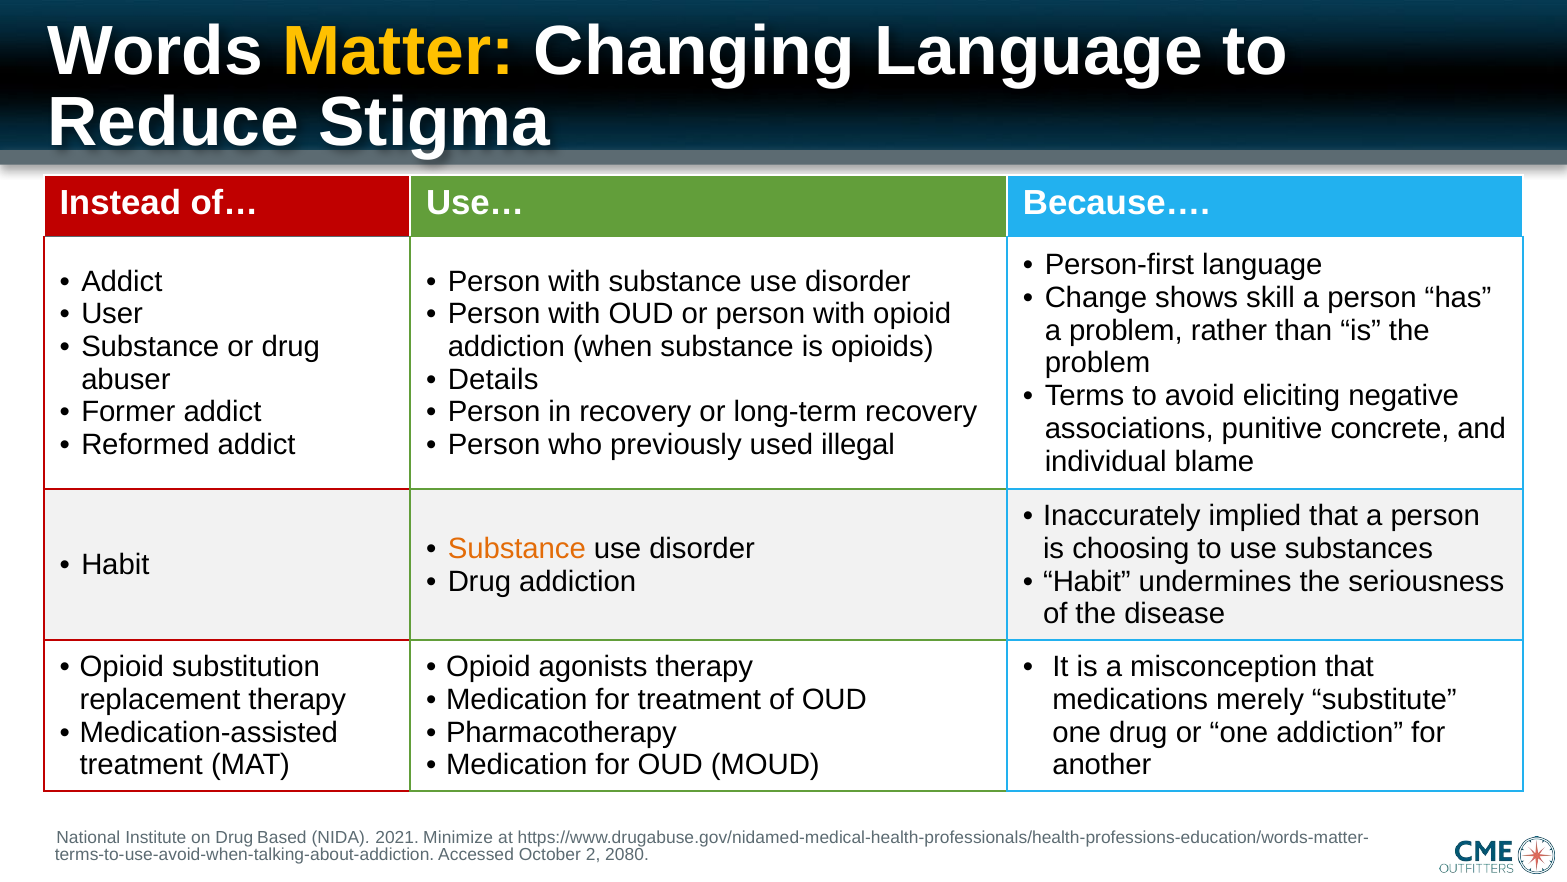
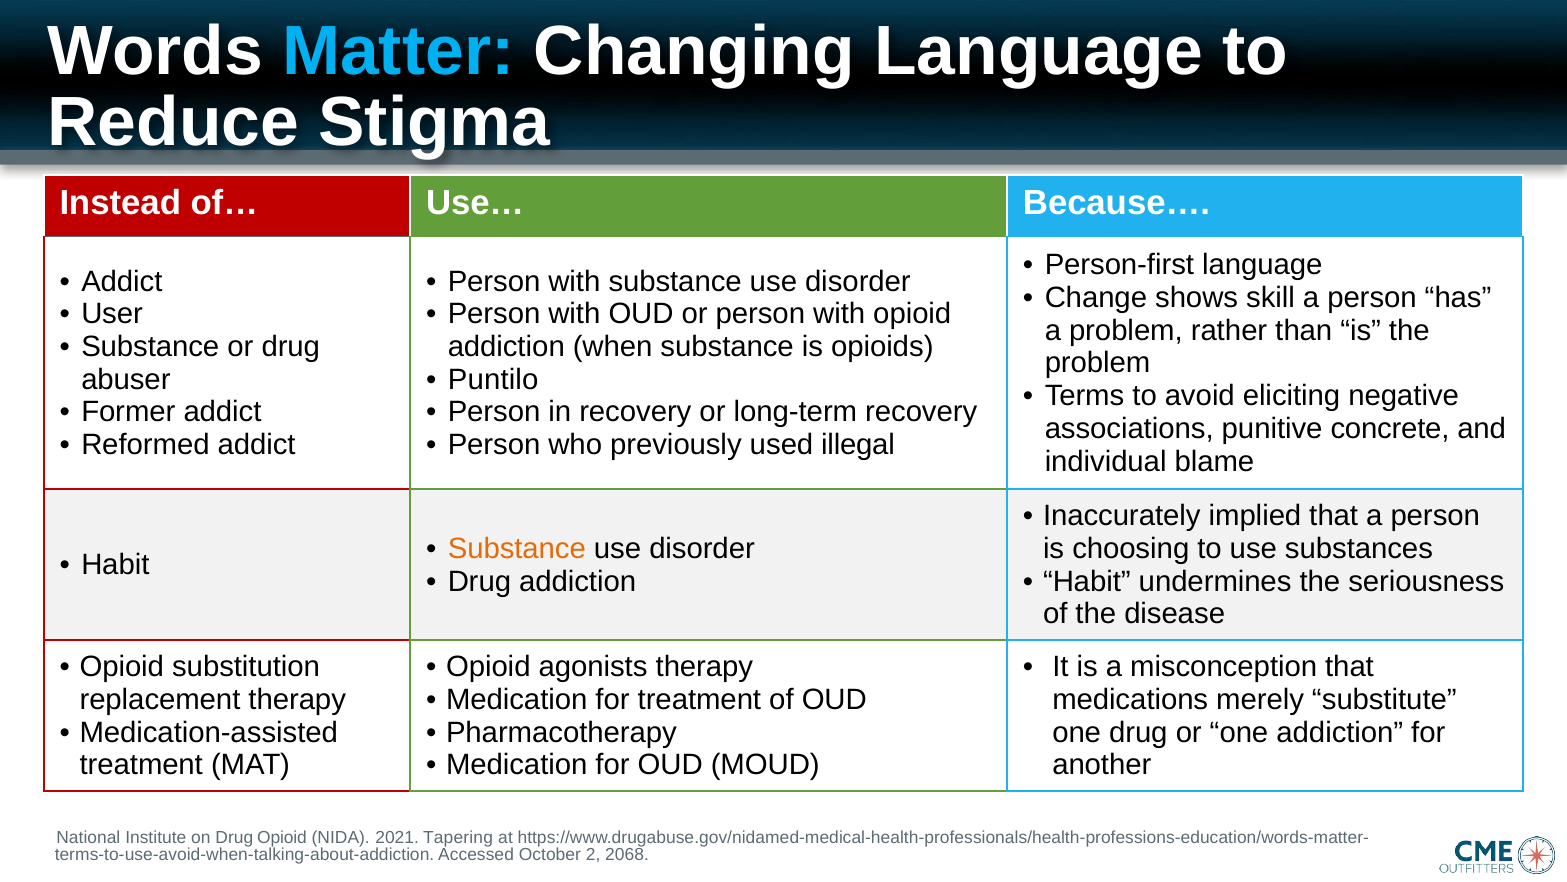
Matter colour: yellow -> light blue
Details: Details -> Puntilo
Drug Based: Based -> Opioid
Minimize: Minimize -> Tapering
2080: 2080 -> 2068
